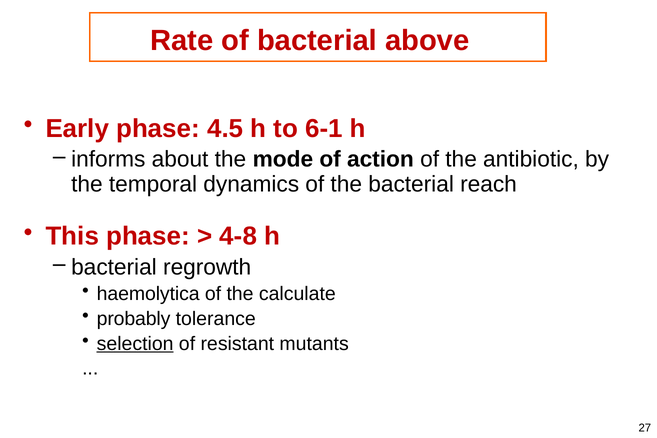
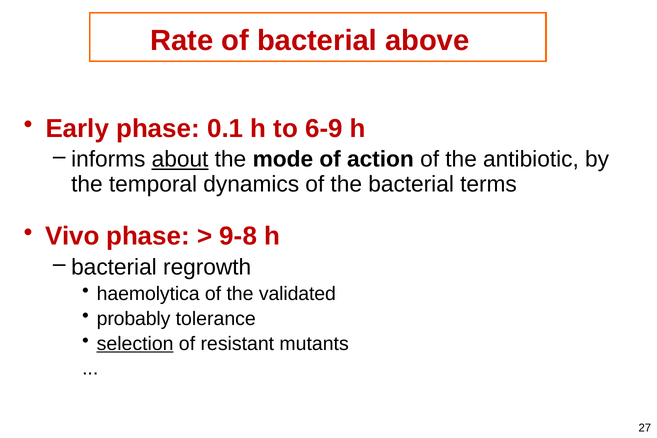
4.5: 4.5 -> 0.1
6-1: 6-1 -> 6-9
about underline: none -> present
reach: reach -> terms
This: This -> Vivo
4-8: 4-8 -> 9-8
calculate: calculate -> validated
